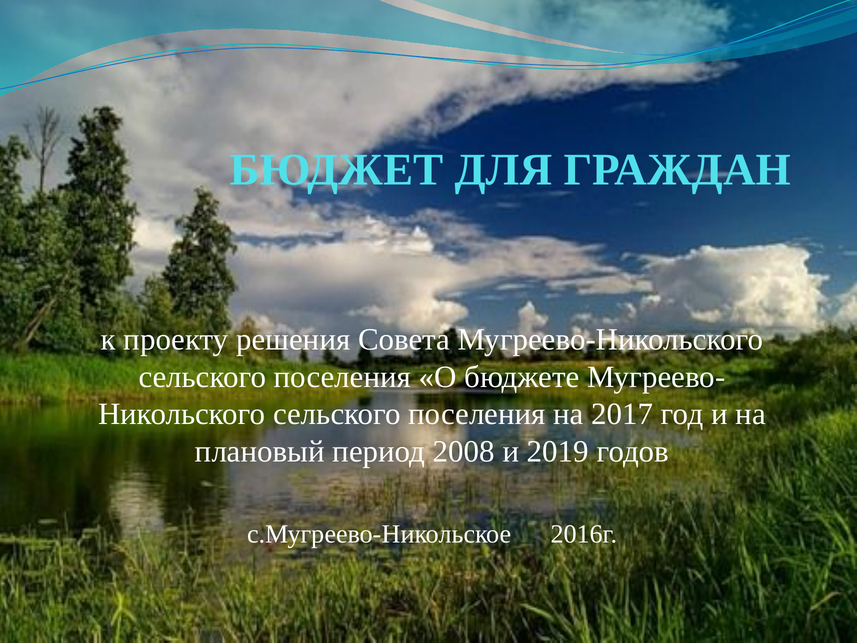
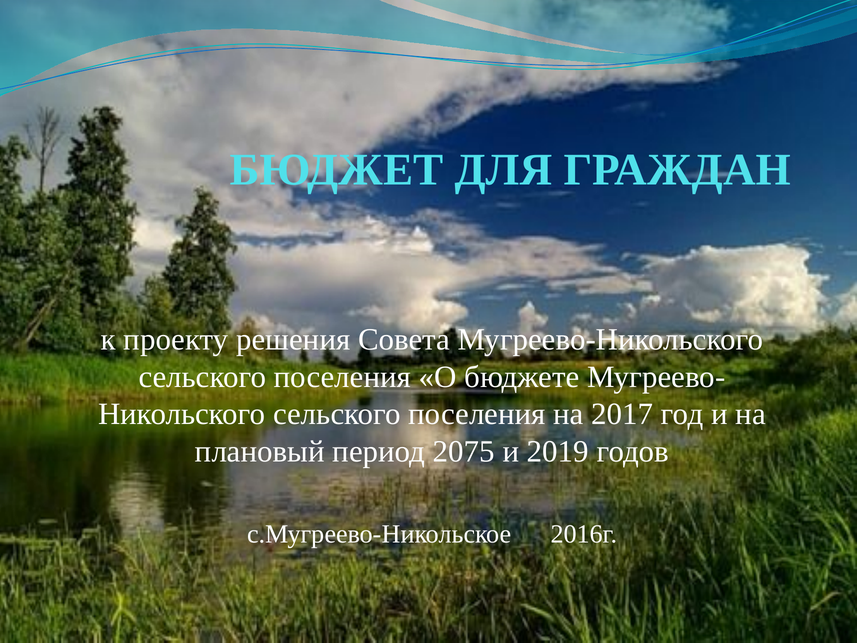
2008: 2008 -> 2075
